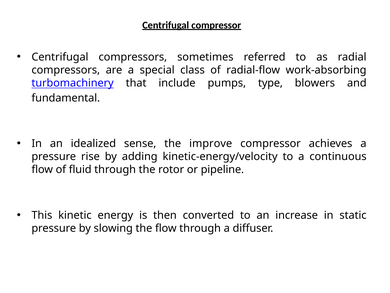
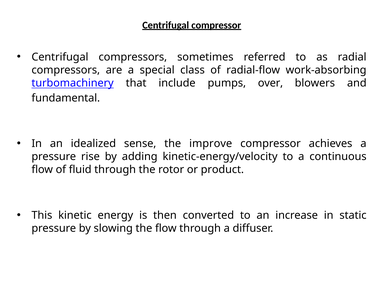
type: type -> over
pipeline: pipeline -> product
